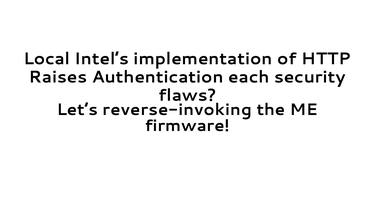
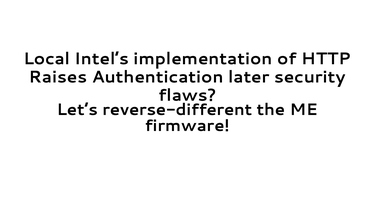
each: each -> later
reverse-invoking: reverse-invoking -> reverse-different
